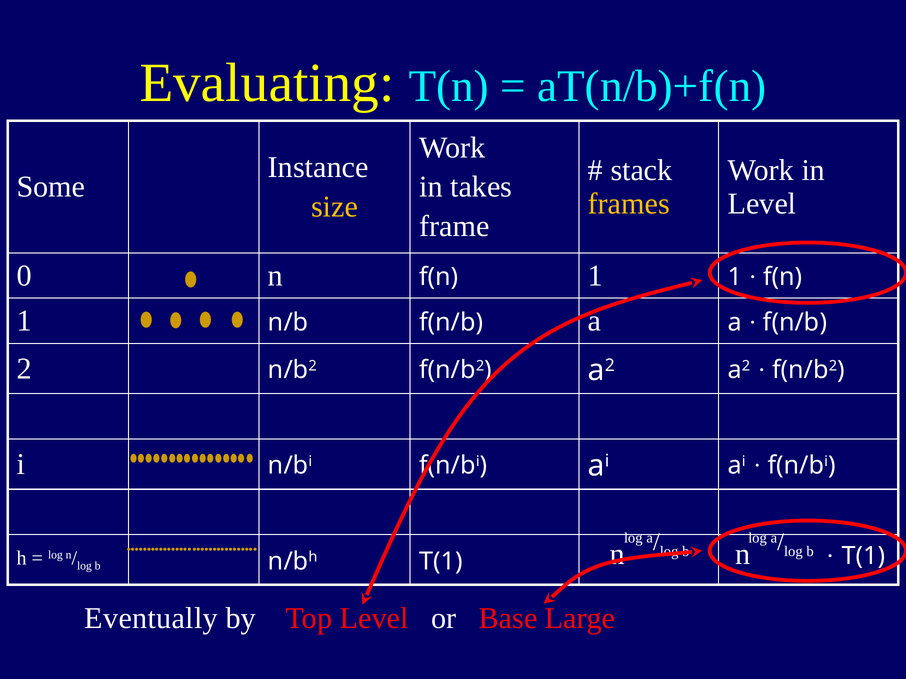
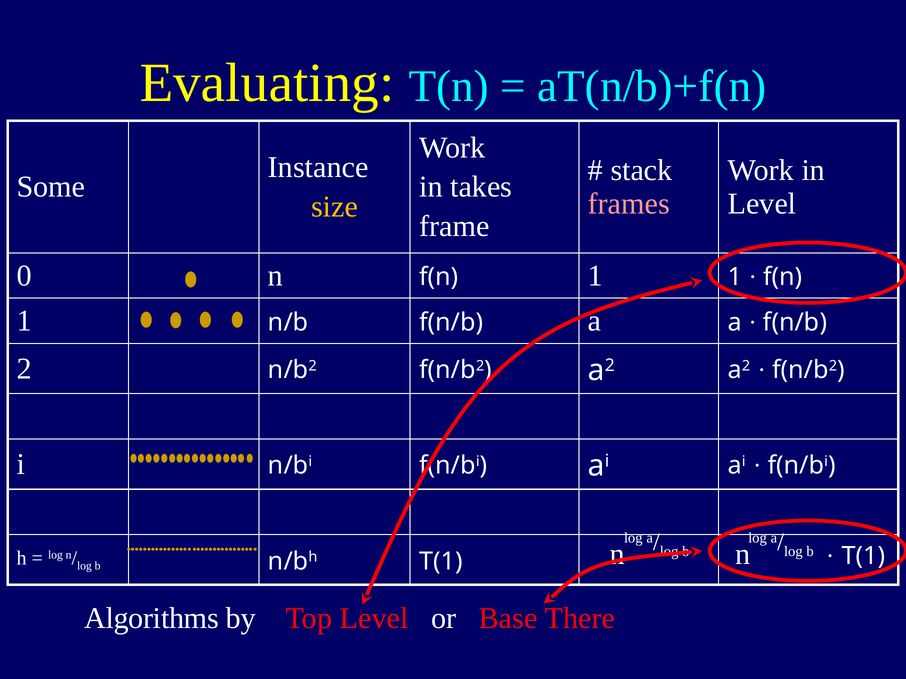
frames colour: yellow -> pink
Eventually: Eventually -> Algorithms
Large: Large -> There
